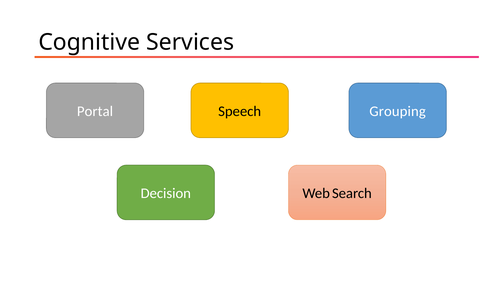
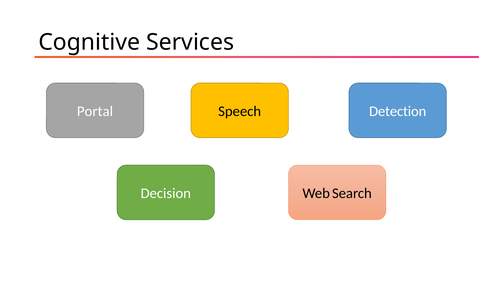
Grouping: Grouping -> Detection
